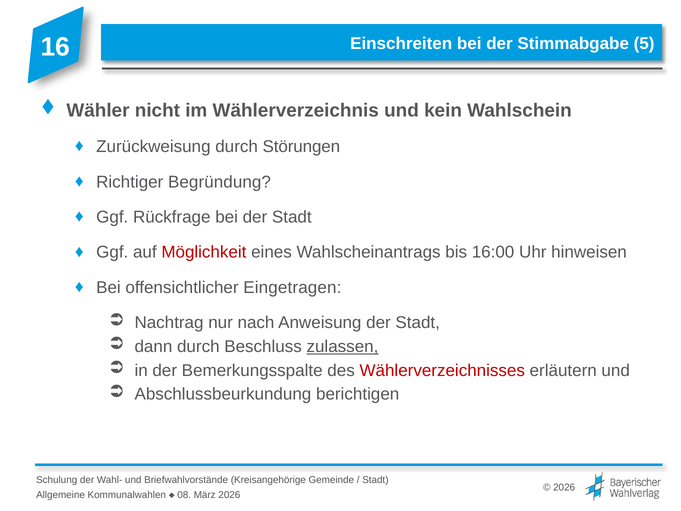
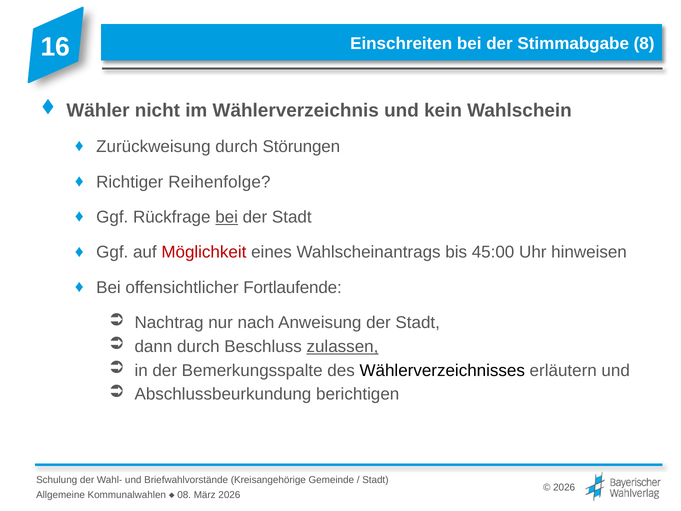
5: 5 -> 8
Begründung: Begründung -> Reihenfolge
bei at (227, 217) underline: none -> present
16:00: 16:00 -> 45:00
Eingetragen: Eingetragen -> Fortlaufende
Wählerverzeichnisses colour: red -> black
